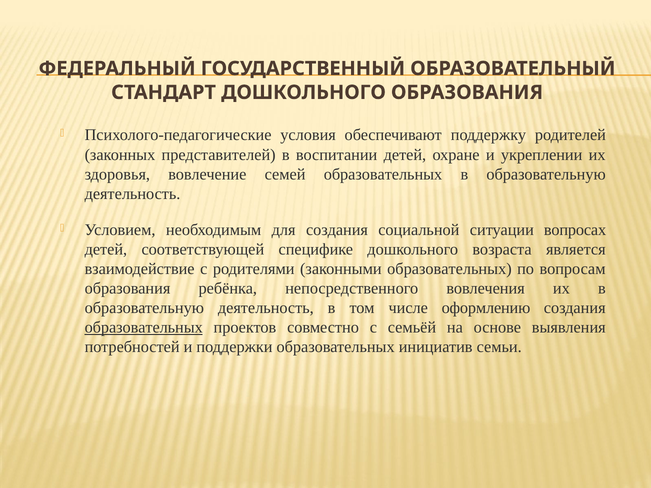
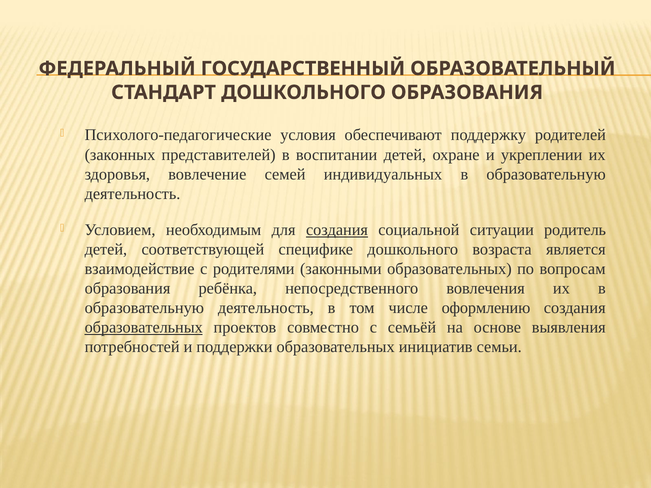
семей образовательных: образовательных -> индивидуальных
создания at (337, 230) underline: none -> present
вопросах: вопросах -> родитель
